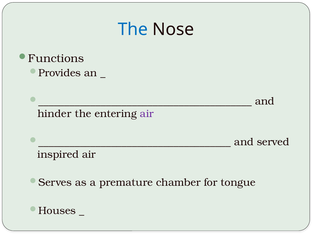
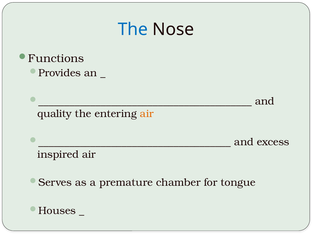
hinder: hinder -> quality
air at (147, 114) colour: purple -> orange
served: served -> excess
